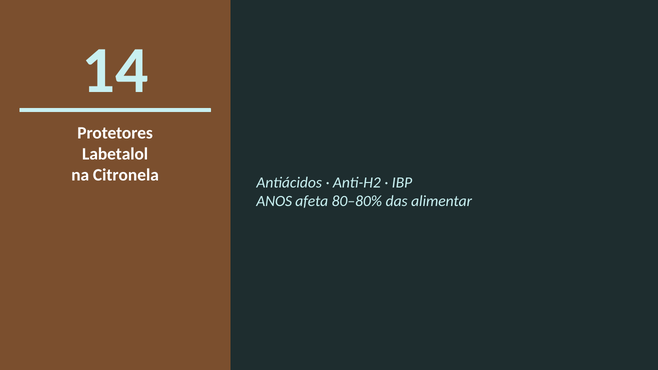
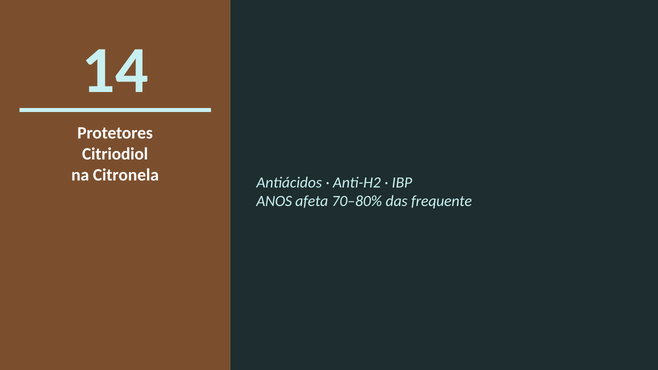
Labetalol: Labetalol -> Citriodiol
80–80%: 80–80% -> 70–80%
alimentar: alimentar -> frequente
